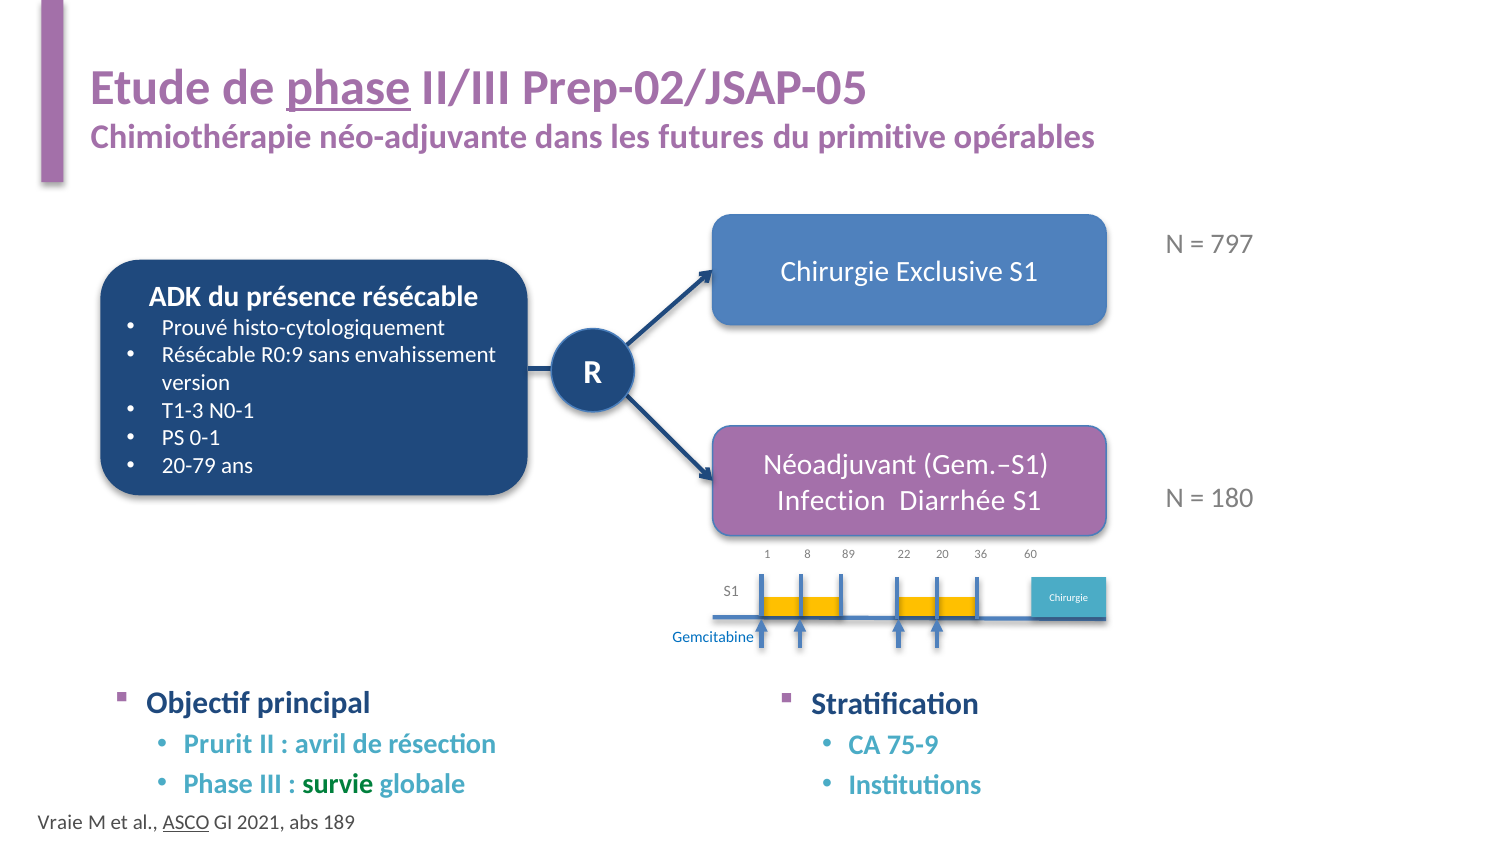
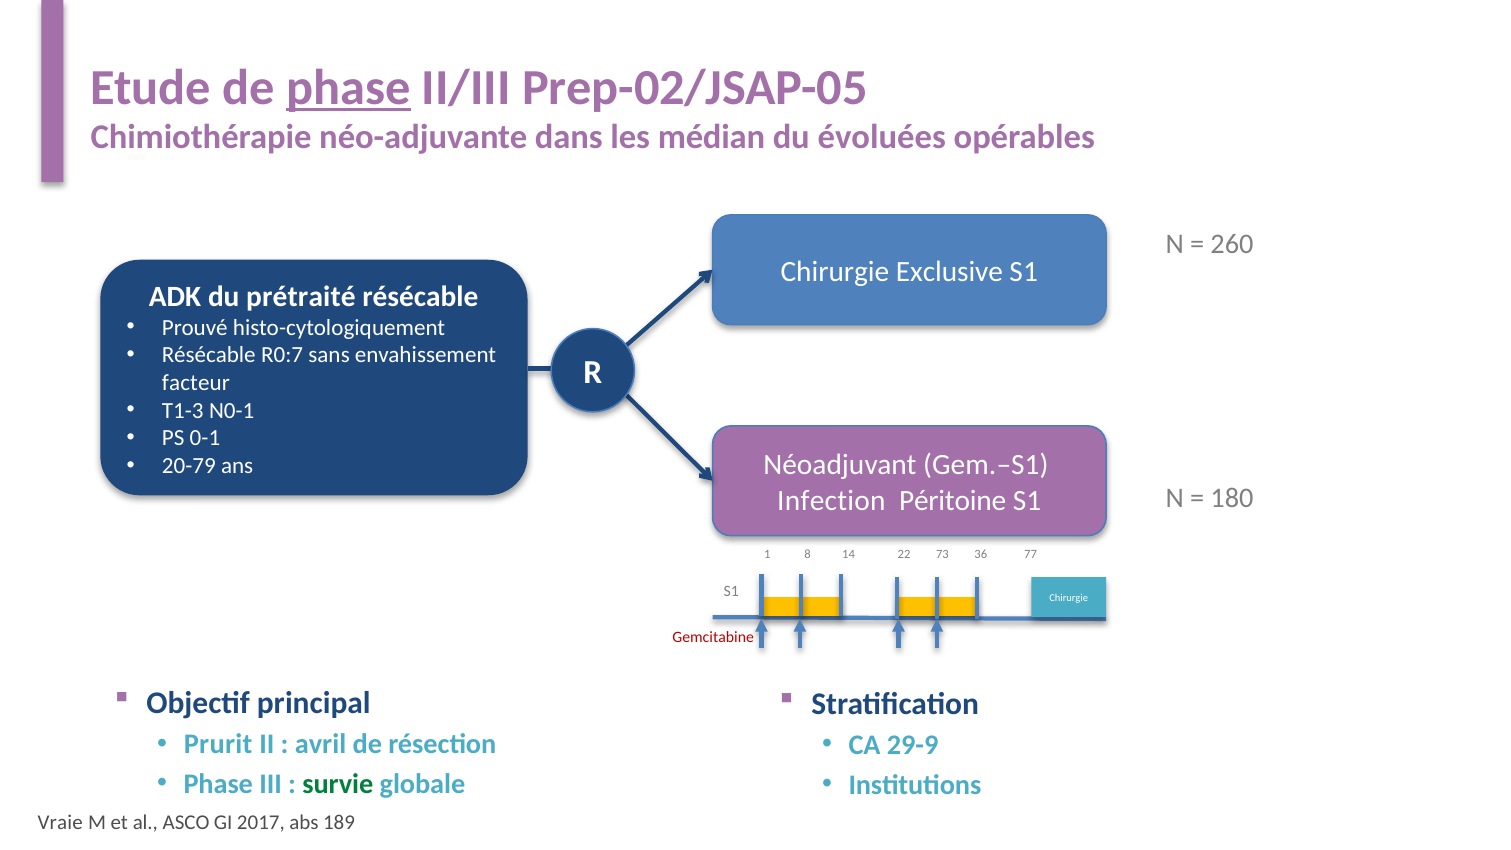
futures: futures -> médian
primitive: primitive -> évoluées
797: 797 -> 260
présence: présence -> prétraité
R0:9: R0:9 -> R0:7
version: version -> facteur
Diarrhée: Diarrhée -> Péritoine
89: 89 -> 14
20: 20 -> 73
60: 60 -> 77
Gemcitabine colour: blue -> red
75-9: 75-9 -> 29-9
ASCO underline: present -> none
2021: 2021 -> 2017
